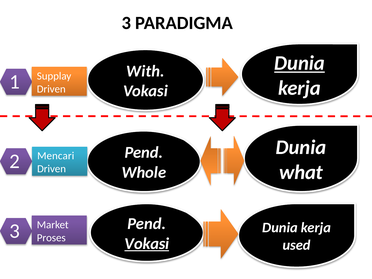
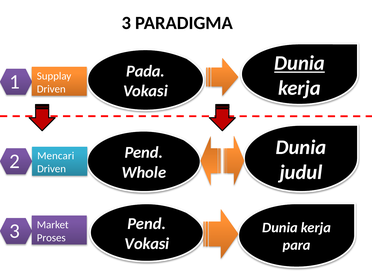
With: With -> Pada
what: what -> judul
Vokasi at (147, 244) underline: present -> none
used: used -> para
